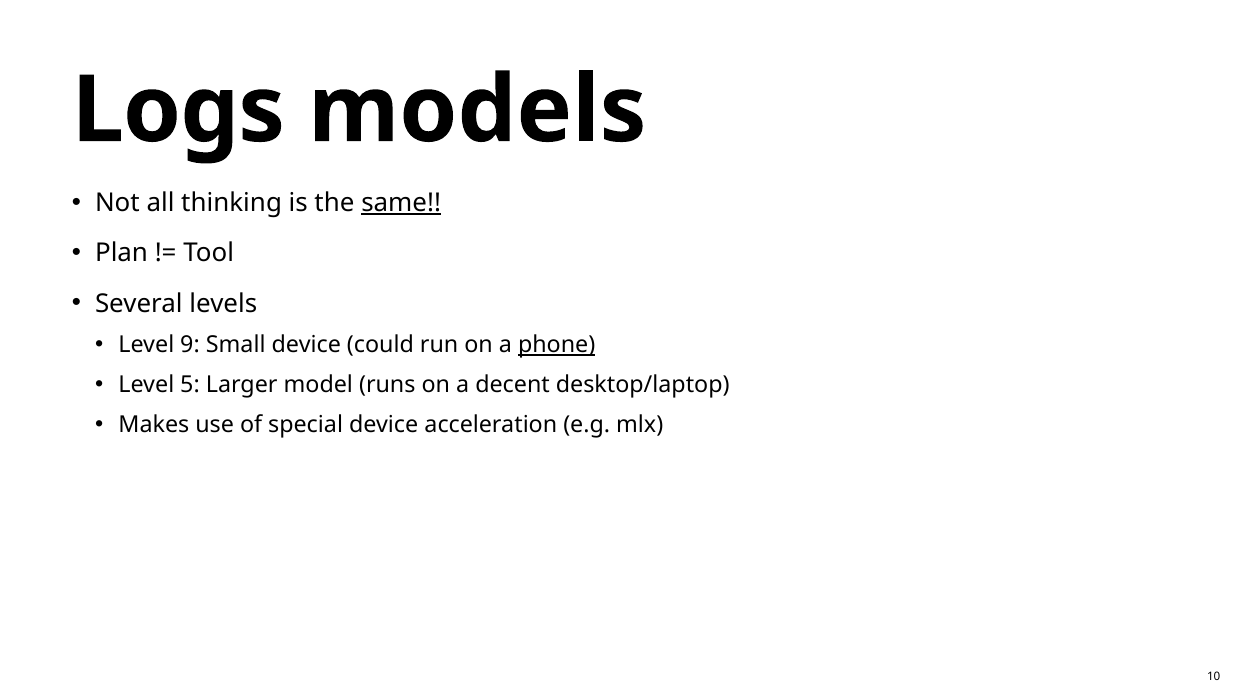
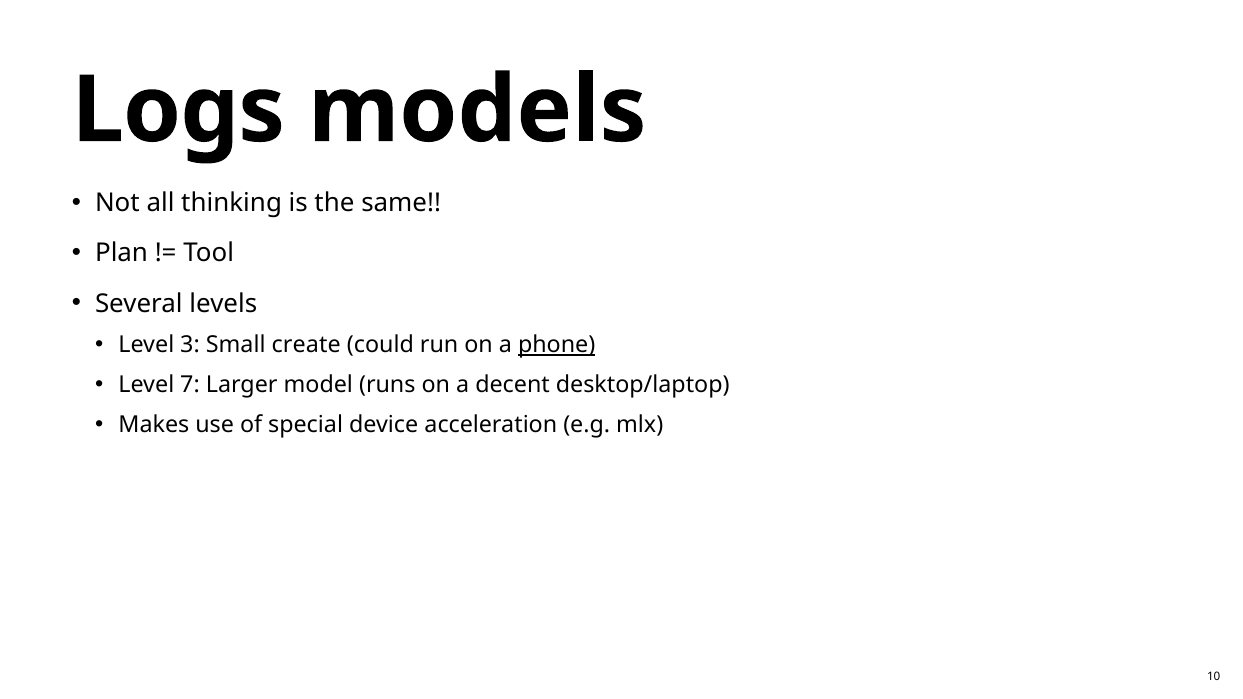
same underline: present -> none
9: 9 -> 3
Small device: device -> create
5: 5 -> 7
